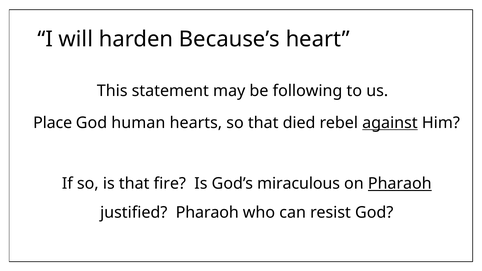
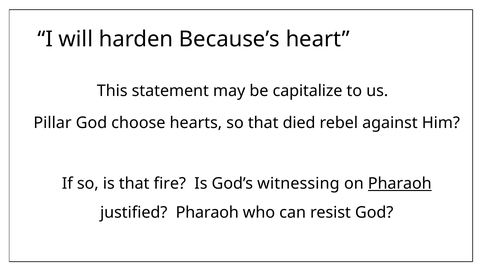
following: following -> capitalize
Place: Place -> Pillar
human: human -> choose
against underline: present -> none
miraculous: miraculous -> witnessing
